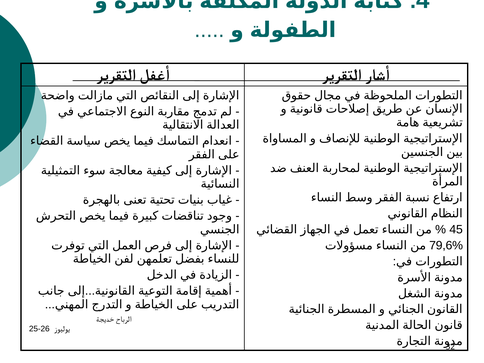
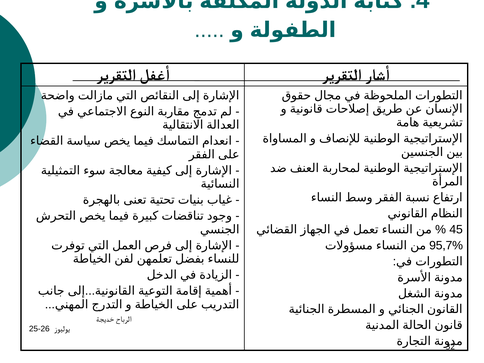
79,6%: 79,6% -> 95,7%
